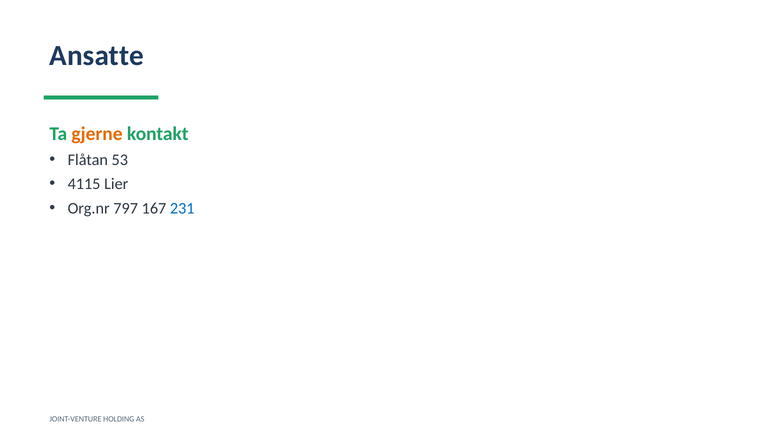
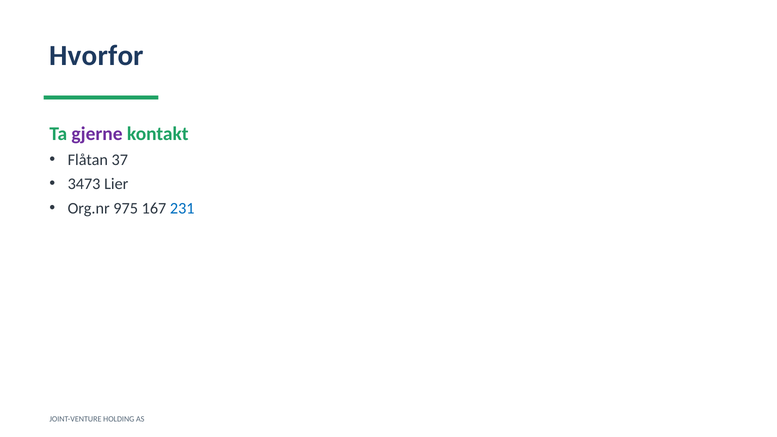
Ansatte: Ansatte -> Hvorfor
gjerne colour: orange -> purple
53: 53 -> 37
4115: 4115 -> 3473
797: 797 -> 975
